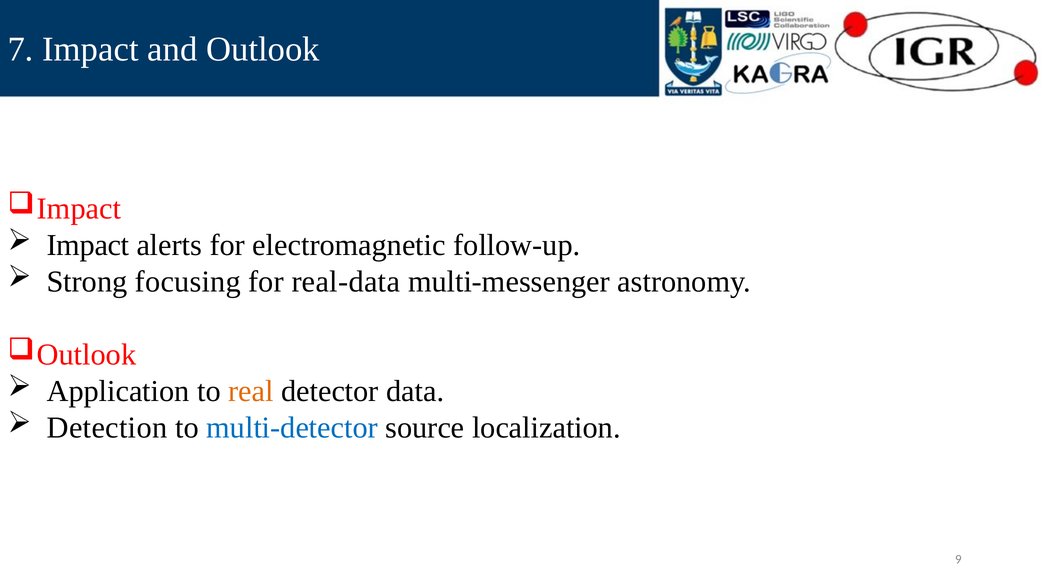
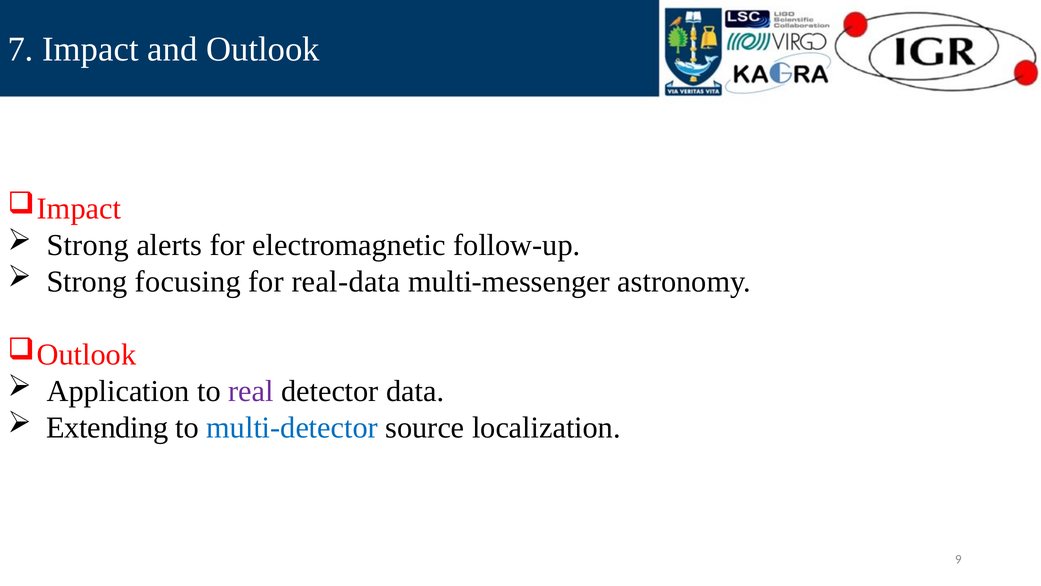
Impact at (88, 245): Impact -> Strong
real colour: orange -> purple
Detection: Detection -> Extending
